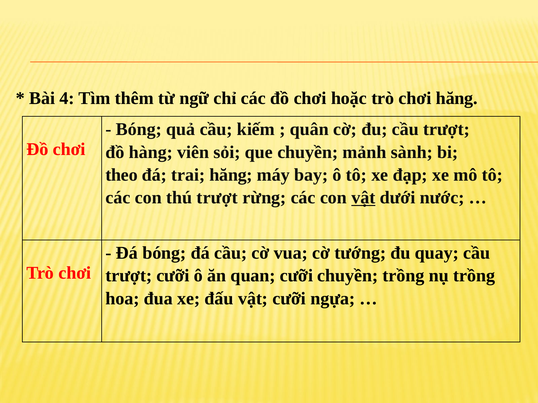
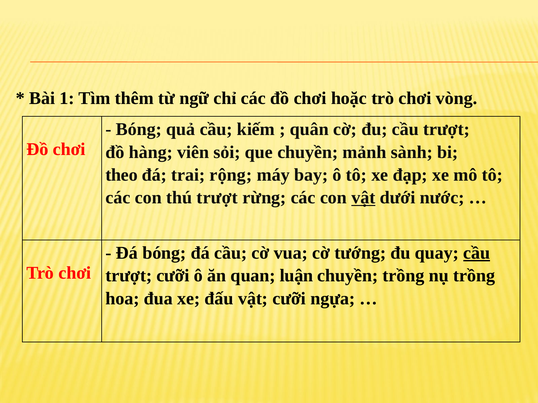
4: 4 -> 1
chơi hăng: hăng -> vòng
trai hăng: hăng -> rộng
cầu at (477, 253) underline: none -> present
quan cưỡi: cưỡi -> luận
